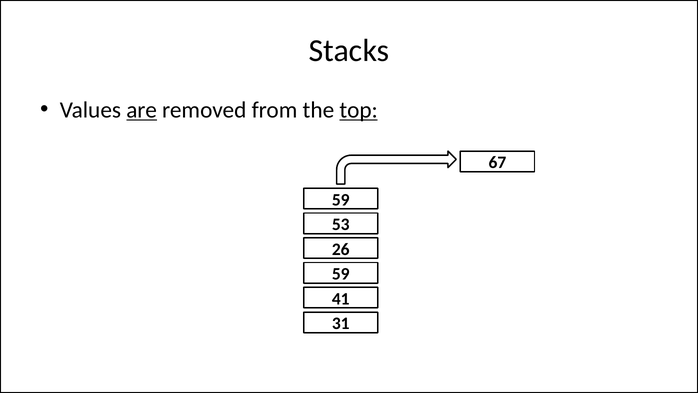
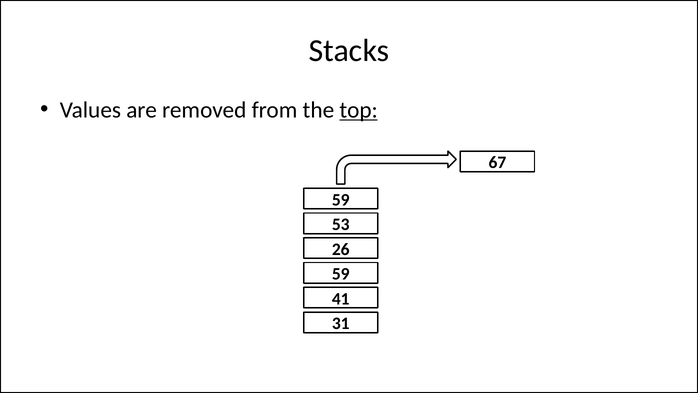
are underline: present -> none
